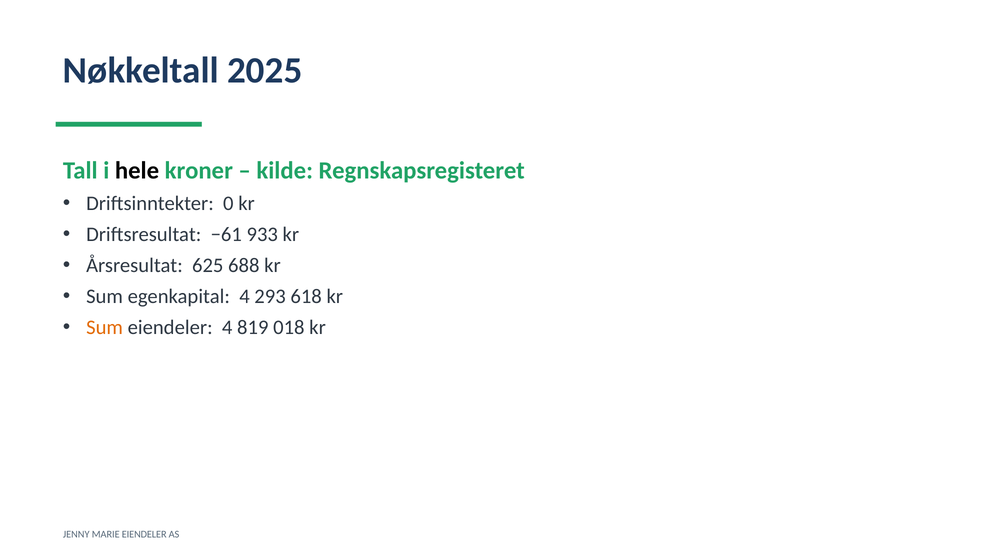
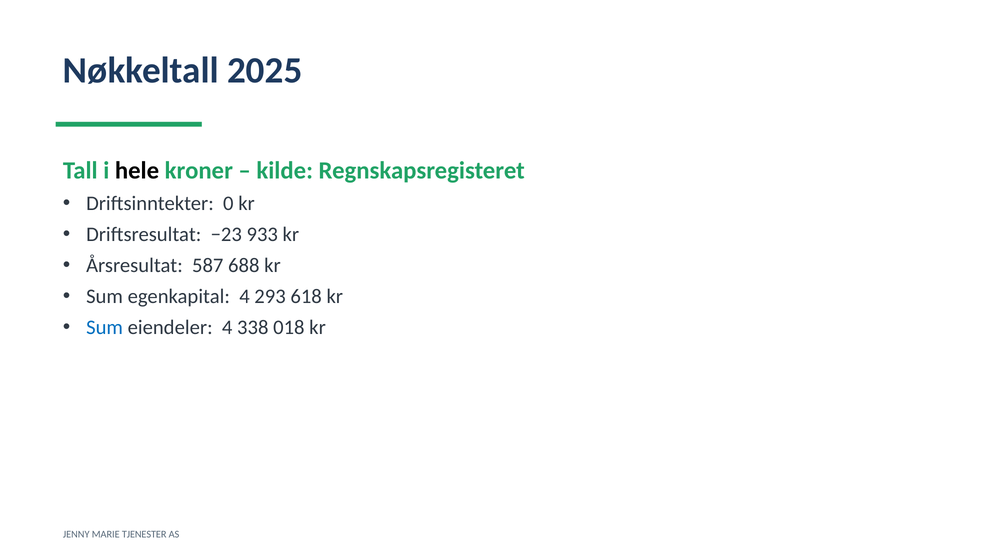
−61: −61 -> −23
625: 625 -> 587
Sum at (105, 327) colour: orange -> blue
819: 819 -> 338
MARIE EIENDELER: EIENDELER -> TJENESTER
